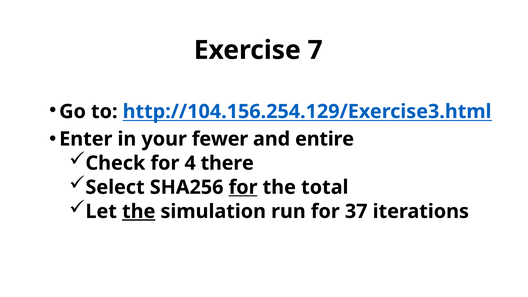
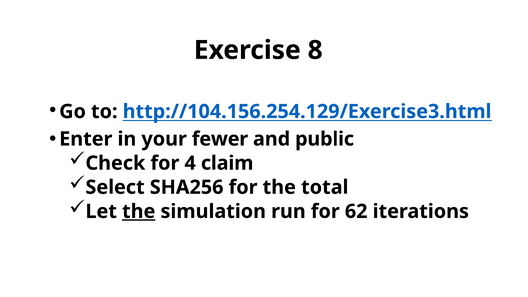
7: 7 -> 8
entire: entire -> public
there: there -> claim
for at (243, 187) underline: present -> none
37: 37 -> 62
